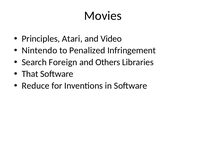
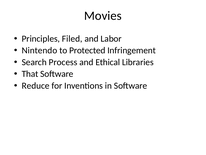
Atari: Atari -> Filed
Video: Video -> Labor
Penalized: Penalized -> Protected
Foreign: Foreign -> Process
Others: Others -> Ethical
